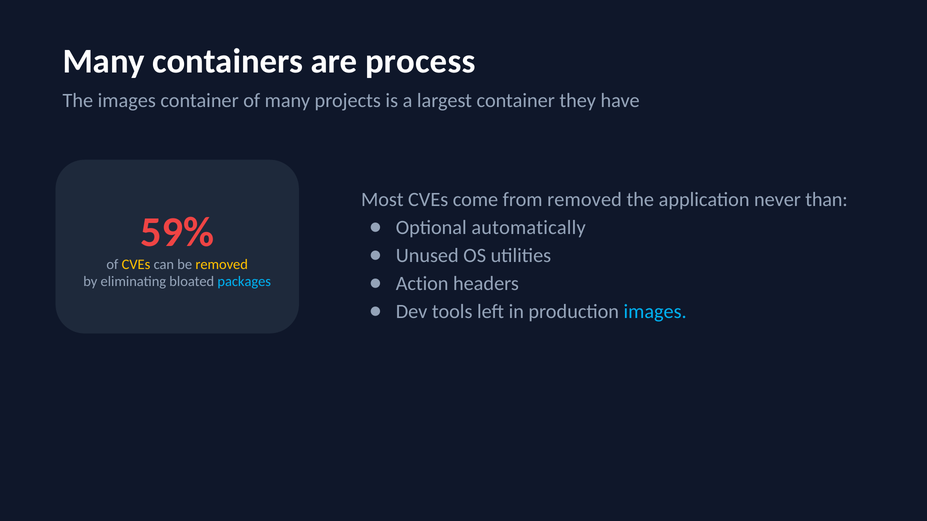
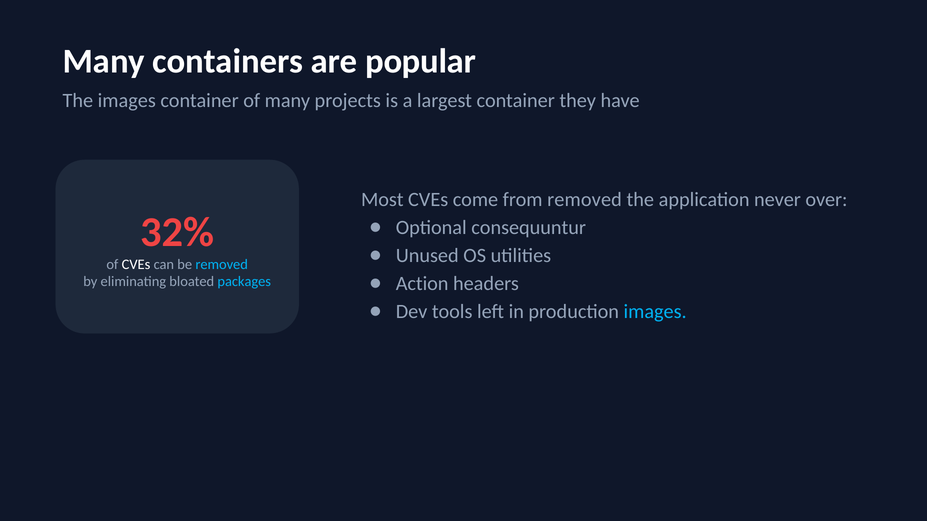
process: process -> popular
than: than -> over
59%: 59% -> 32%
automatically: automatically -> consequuntur
CVEs at (136, 265) colour: yellow -> white
removed at (222, 265) colour: yellow -> light blue
